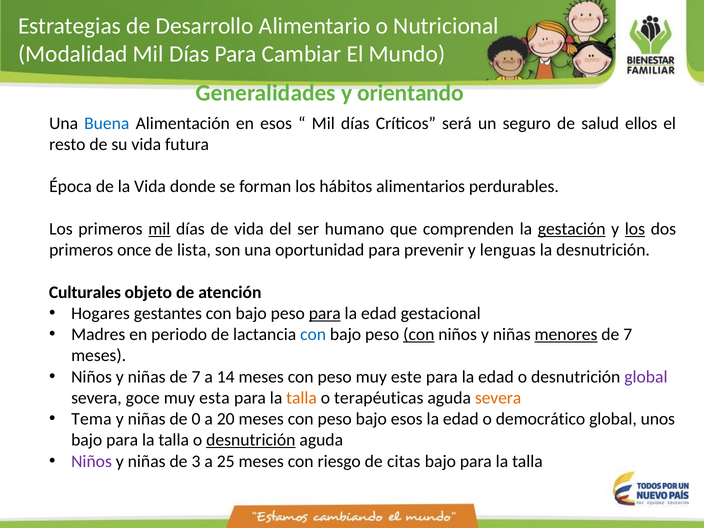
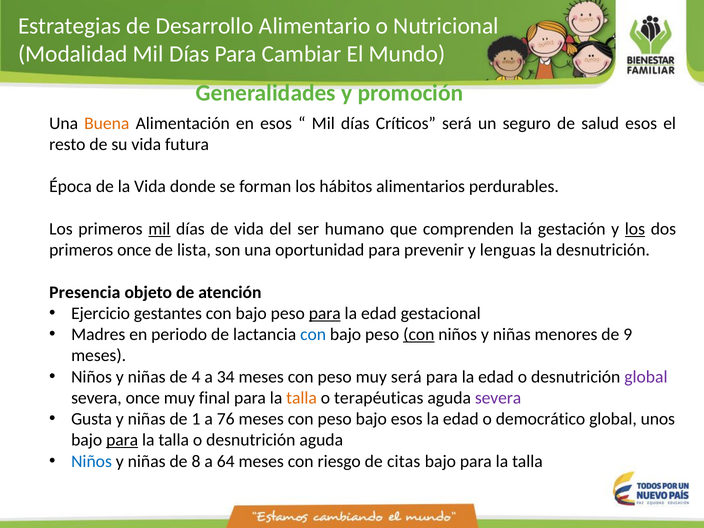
orientando: orientando -> promoción
Buena colour: blue -> orange
salud ellos: ellos -> esos
gestación underline: present -> none
Culturales: Culturales -> Presencia
Hogares: Hogares -> Ejercicio
menores underline: present -> none
7 at (628, 334): 7 -> 9
niñas de 7: 7 -> 4
14: 14 -> 34
muy este: este -> será
severa goce: goce -> once
esta: esta -> final
severa at (498, 398) colour: orange -> purple
Tema: Tema -> Gusta
0: 0 -> 1
20: 20 -> 76
para at (122, 440) underline: none -> present
desnutrición at (251, 440) underline: present -> none
Niños at (92, 461) colour: purple -> blue
3: 3 -> 8
25: 25 -> 64
